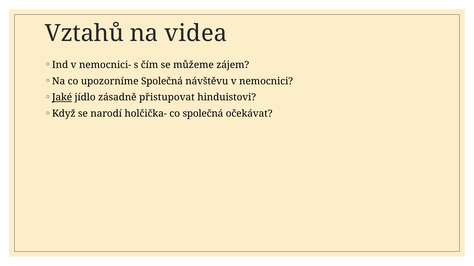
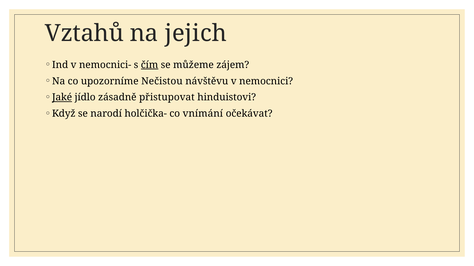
videa: videa -> jejich
čím underline: none -> present
upozorníme Společná: Společná -> Nečistou
co společná: společná -> vnímání
